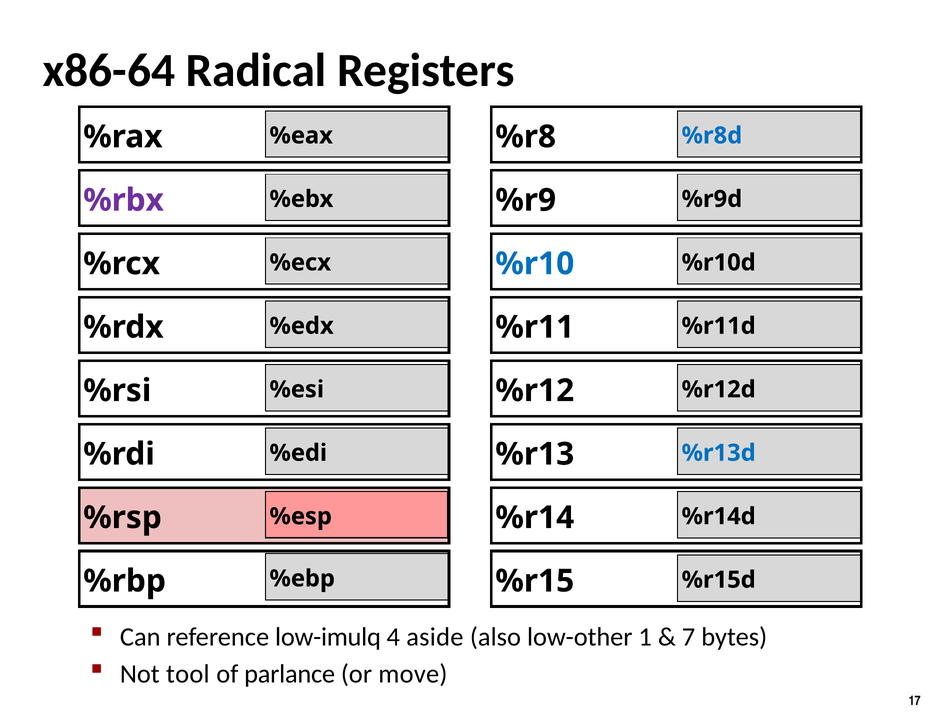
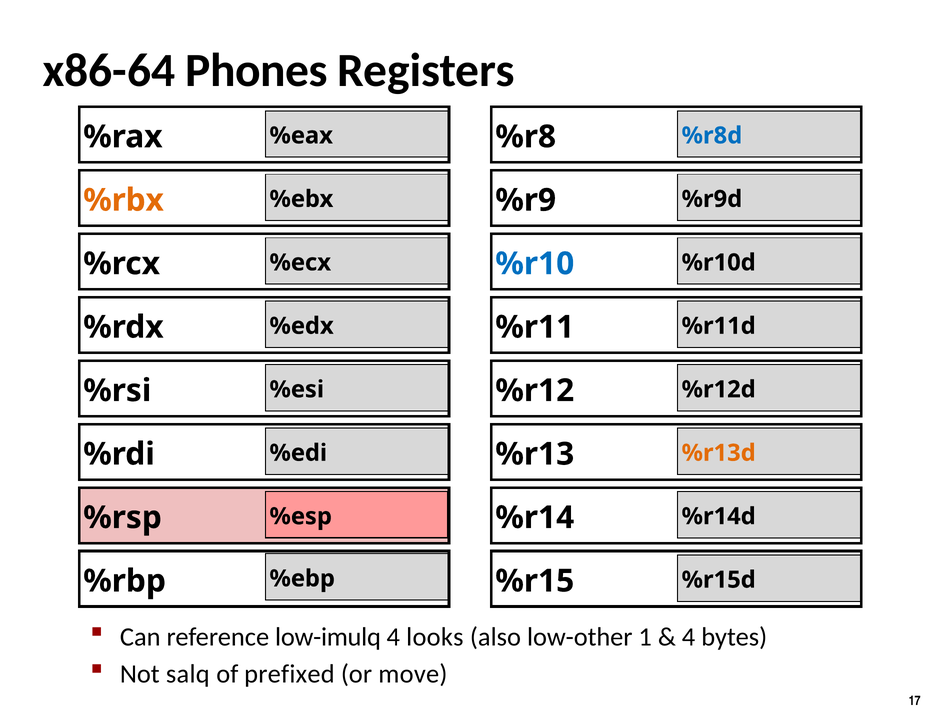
Radical: Radical -> Phones
%rbx colour: purple -> orange
%r13d colour: blue -> orange
aside: aside -> looks
7 at (689, 636): 7 -> 4
tool: tool -> salq
parlance: parlance -> prefixed
